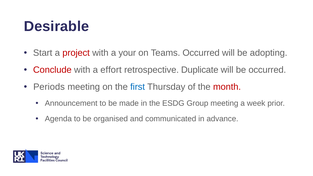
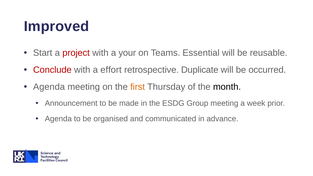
Desirable: Desirable -> Improved
Teams Occurred: Occurred -> Essential
adopting: adopting -> reusable
Periods at (49, 87): Periods -> Agenda
first colour: blue -> orange
month colour: red -> black
